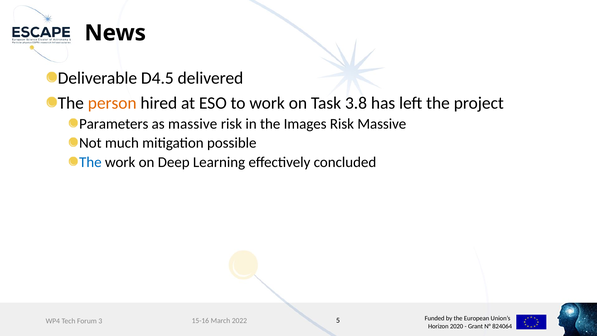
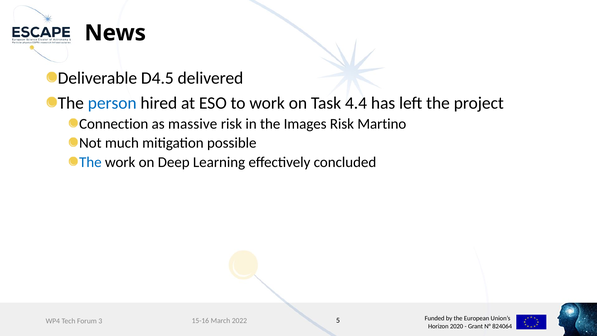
person colour: orange -> blue
3.8: 3.8 -> 4.4
Parameters: Parameters -> Connection
Risk Massive: Massive -> Martino
